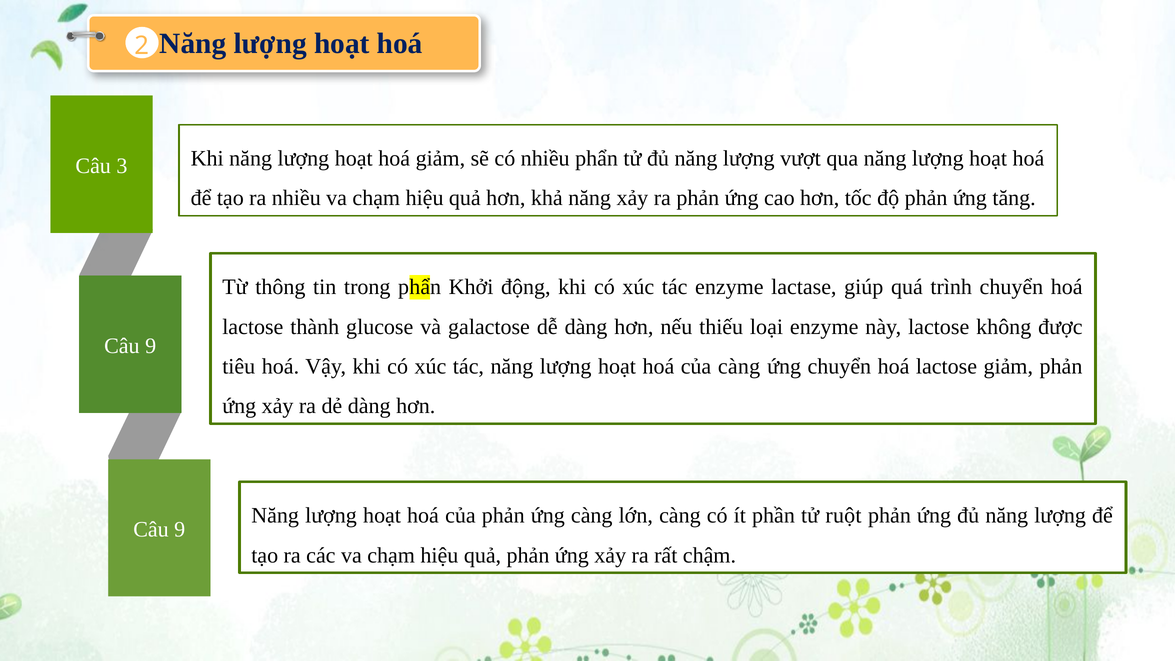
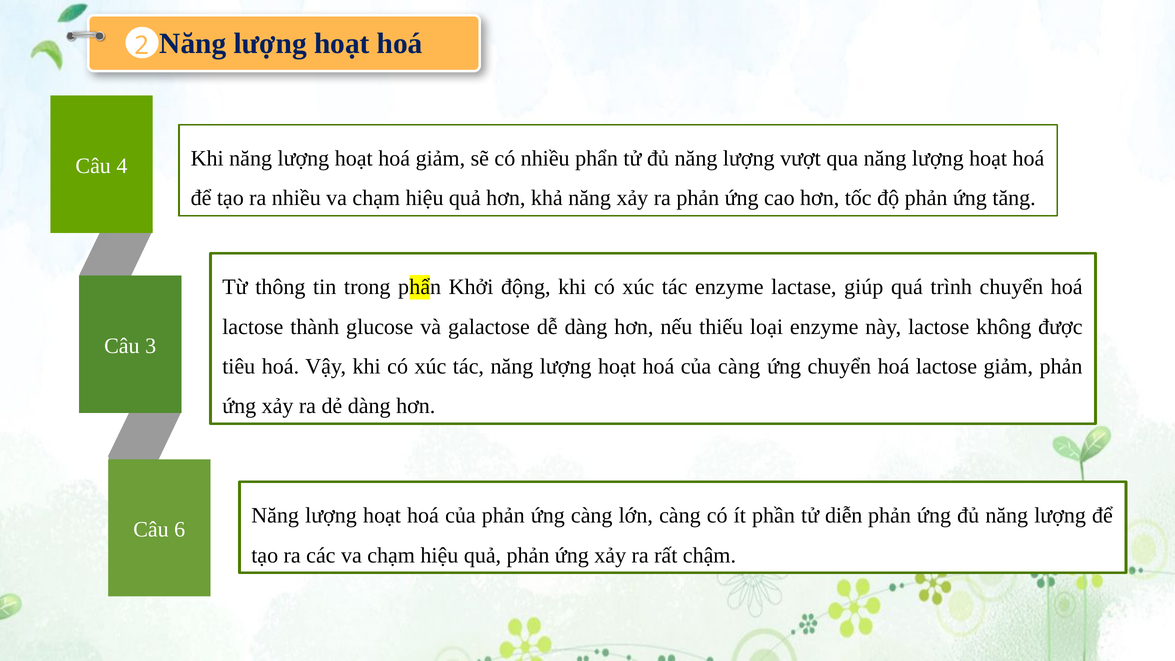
3: 3 -> 4
9 at (151, 346): 9 -> 3
ruột: ruột -> diễn
9 at (180, 529): 9 -> 6
